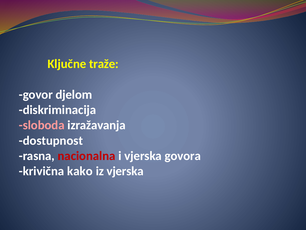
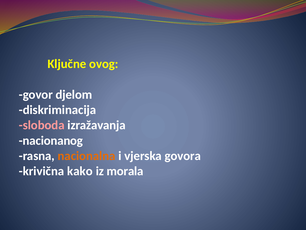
traže: traže -> ovog
dostupnost: dostupnost -> nacionanog
nacionalna colour: red -> orange
iz vjerska: vjerska -> morala
